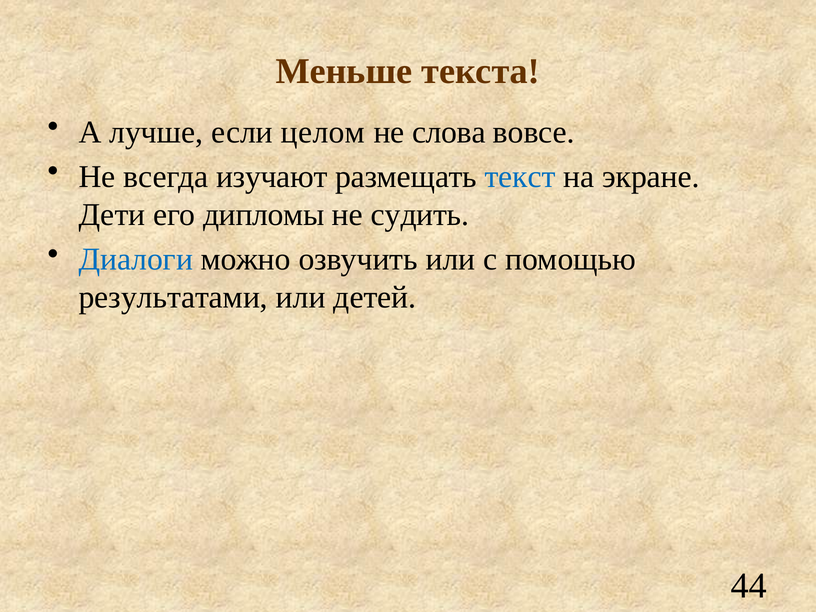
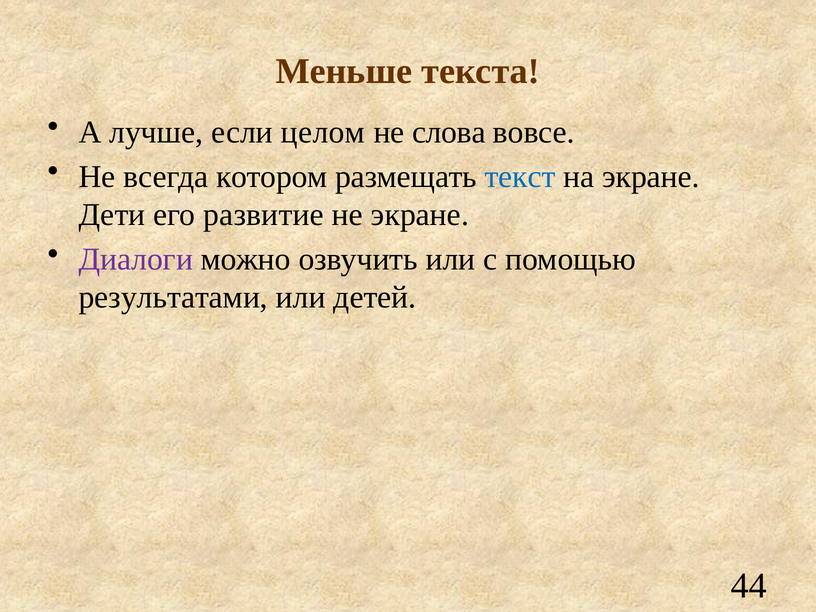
изучают: изучают -> котором
дипломы: дипломы -> развитие
не судить: судить -> экране
Диалоги colour: blue -> purple
